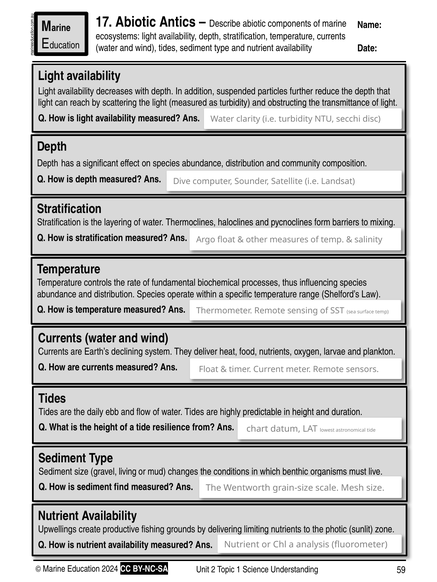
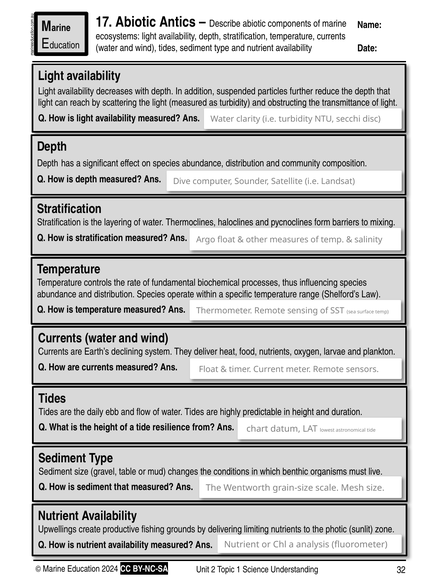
living: living -> table
sediment find: find -> that
59: 59 -> 32
